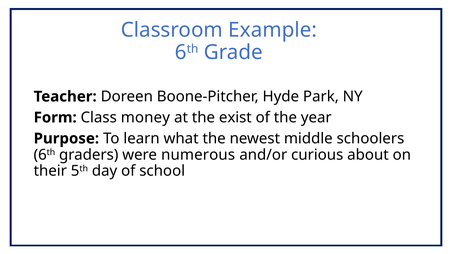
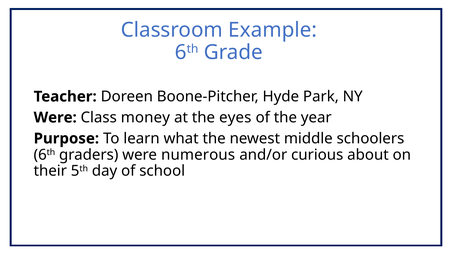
Form at (55, 117): Form -> Were
exist: exist -> eyes
